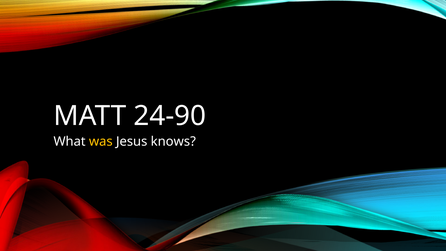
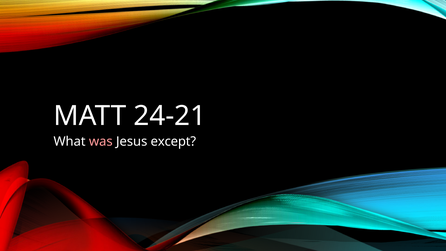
24-90: 24-90 -> 24-21
was colour: yellow -> pink
knows: knows -> except
